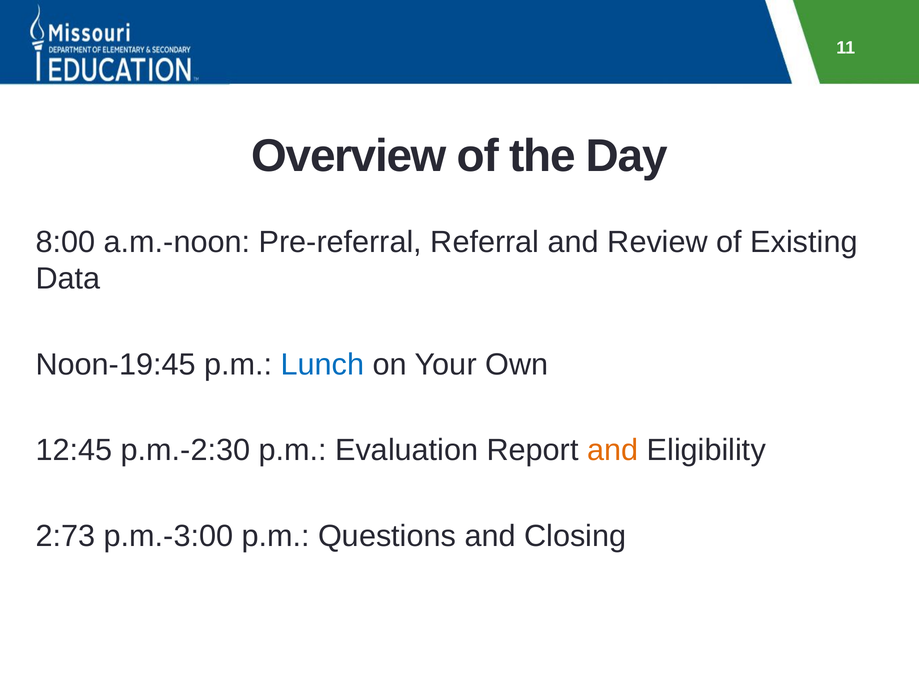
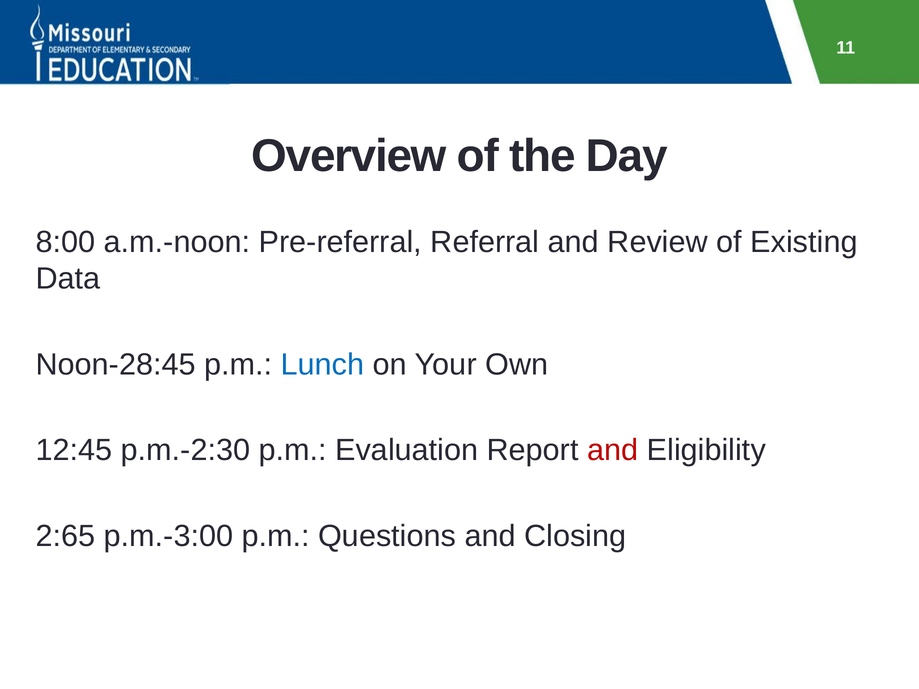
Noon-19:45: Noon-19:45 -> Noon-28:45
and at (613, 450) colour: orange -> red
2:73: 2:73 -> 2:65
